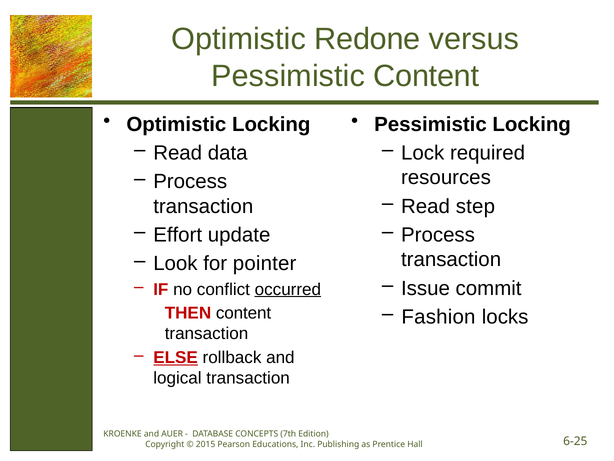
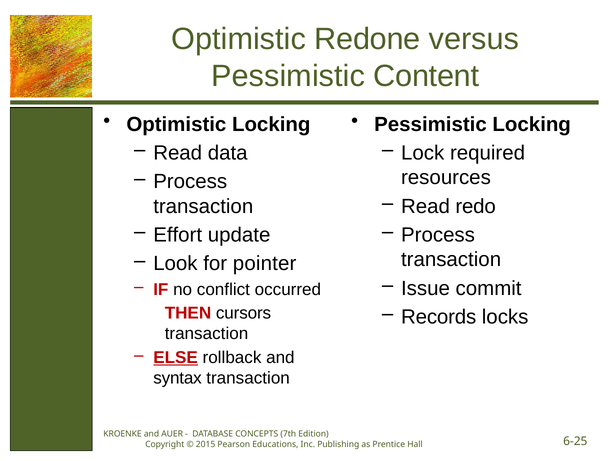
step: step -> redo
occurred underline: present -> none
THEN content: content -> cursors
Fashion: Fashion -> Records
logical: logical -> syntax
